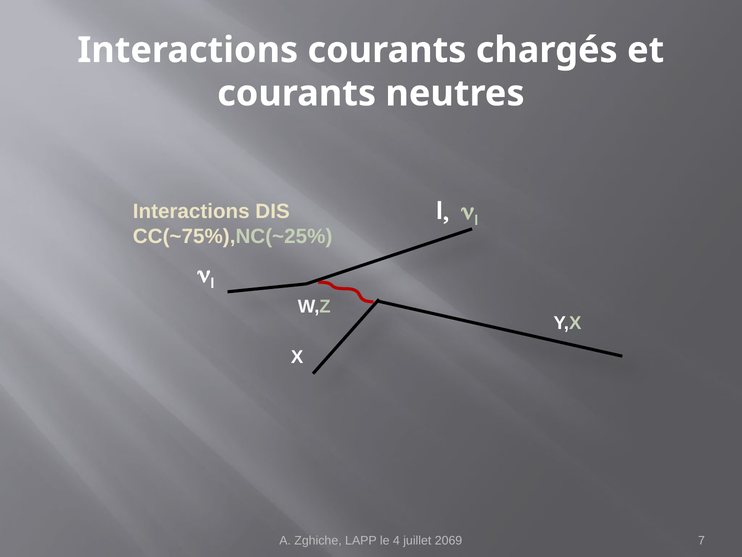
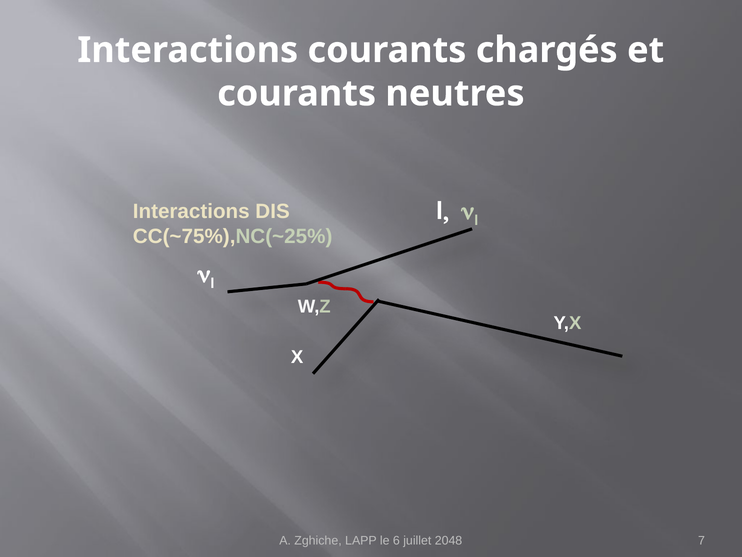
4: 4 -> 6
2069: 2069 -> 2048
